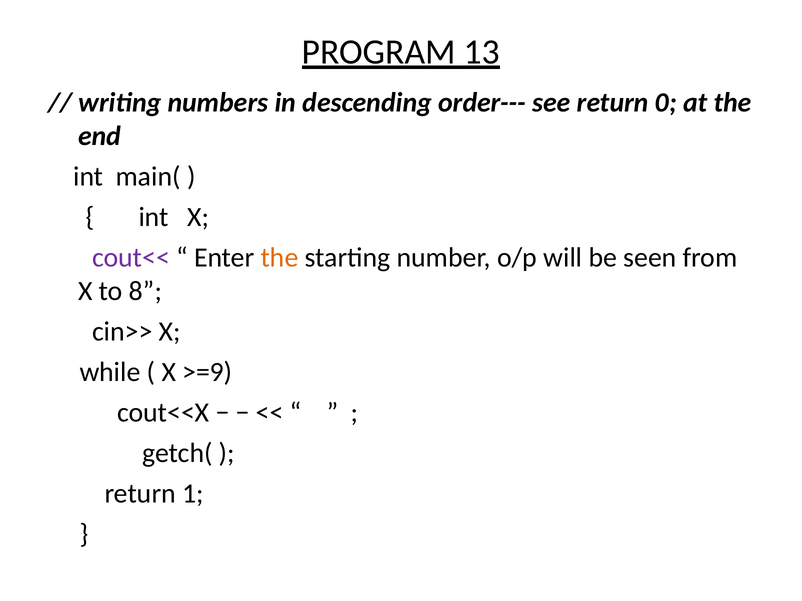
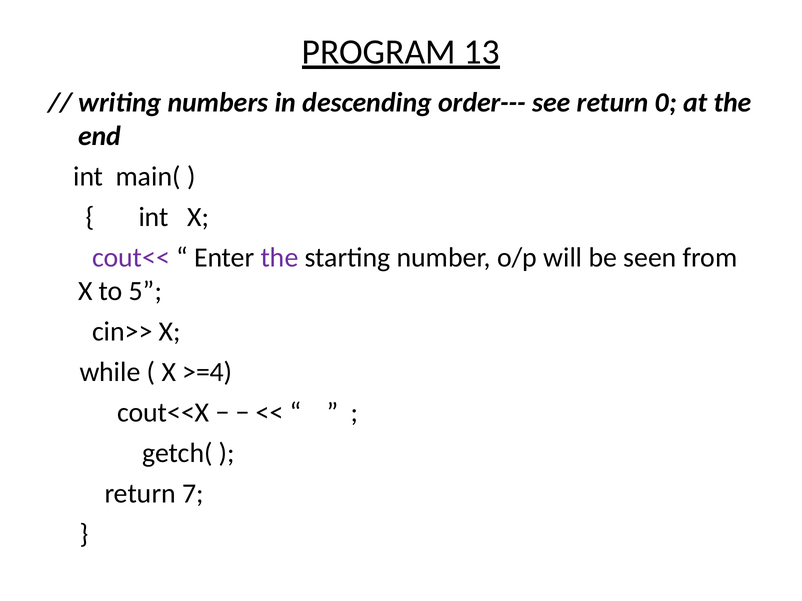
the at (280, 258) colour: orange -> purple
8: 8 -> 5
>=9: >=9 -> >=4
1: 1 -> 7
